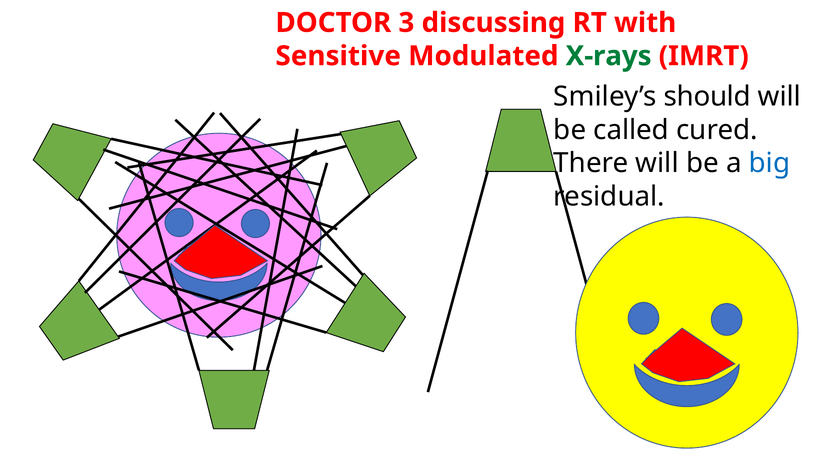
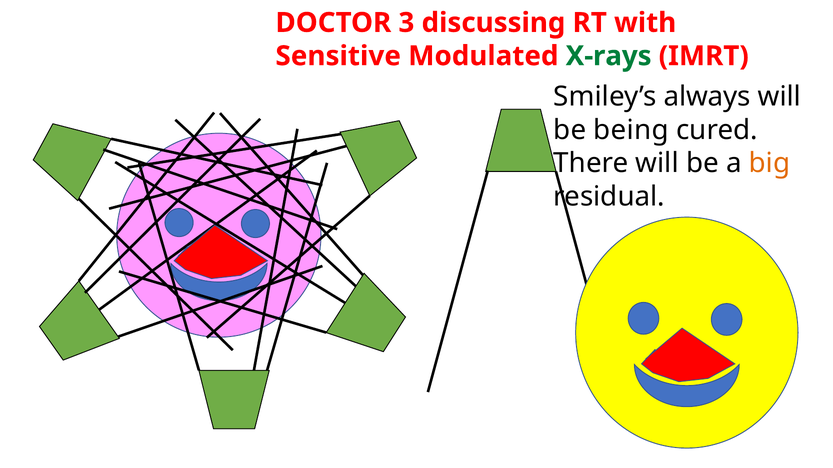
should: should -> always
called: called -> being
big colour: blue -> orange
